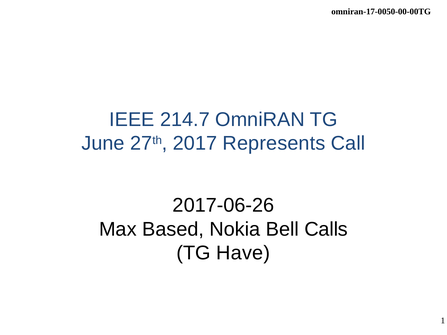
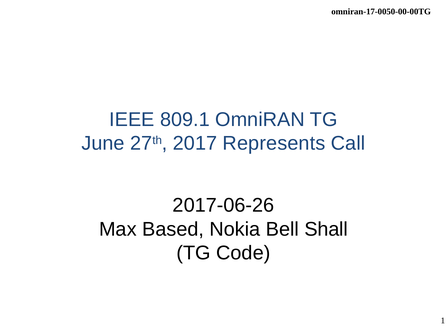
214.7: 214.7 -> 809.1
Calls: Calls -> Shall
Have: Have -> Code
